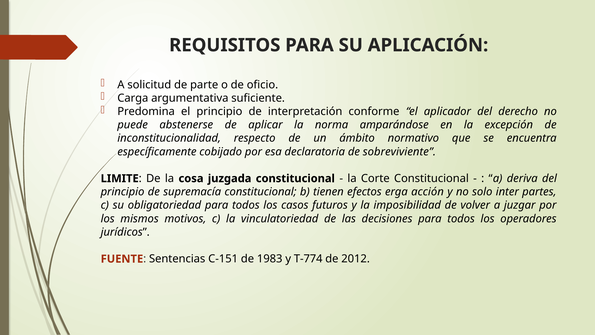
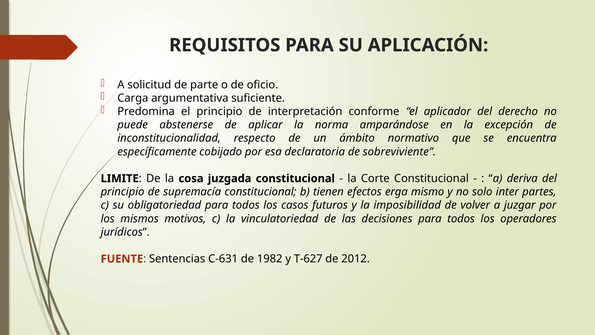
acción: acción -> mismo
C-151: C-151 -> C-631
1983: 1983 -> 1982
T-774: T-774 -> T-627
